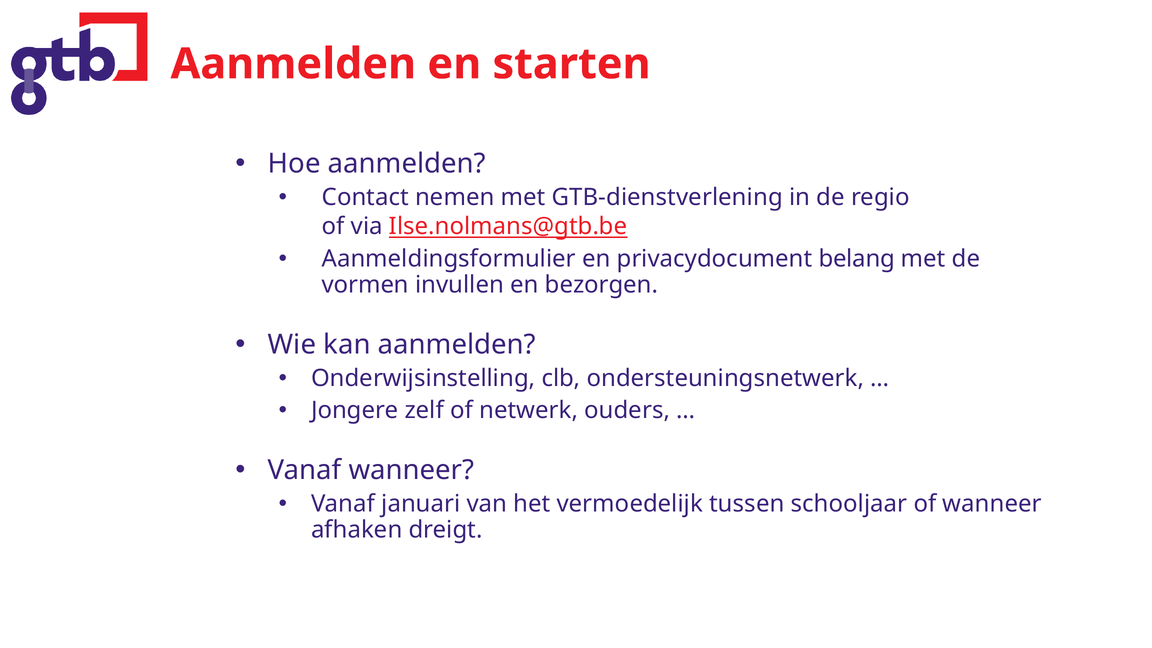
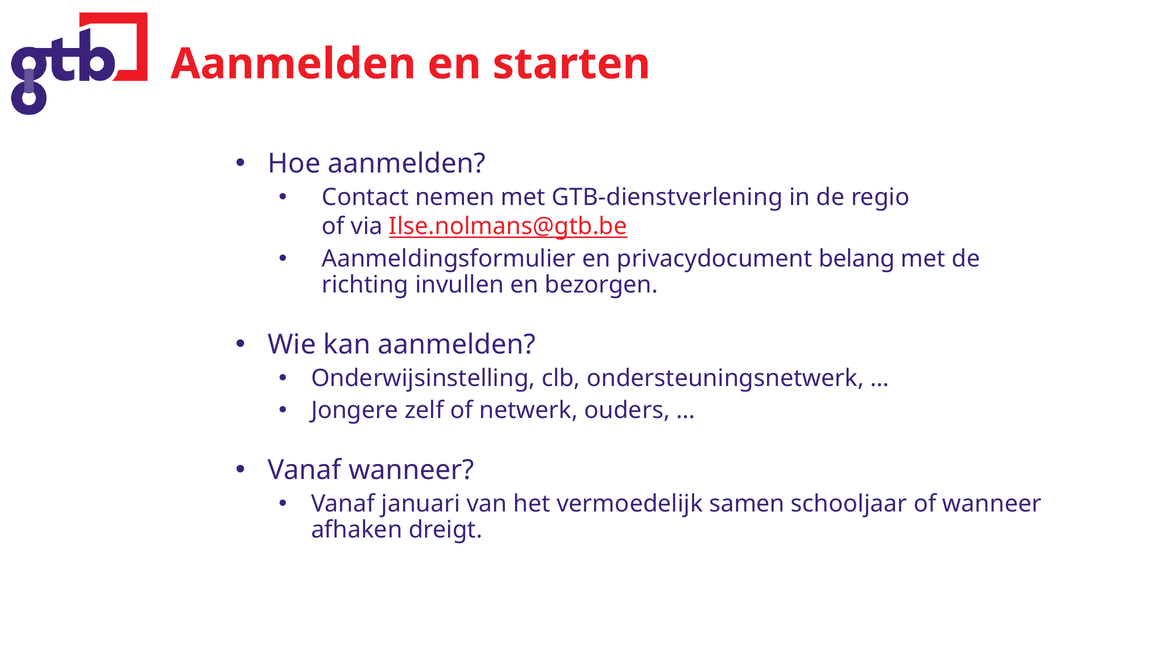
vormen: vormen -> richting
tussen: tussen -> samen
